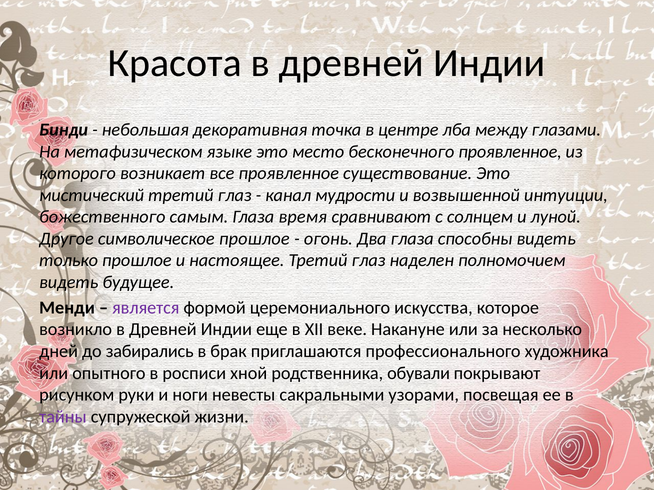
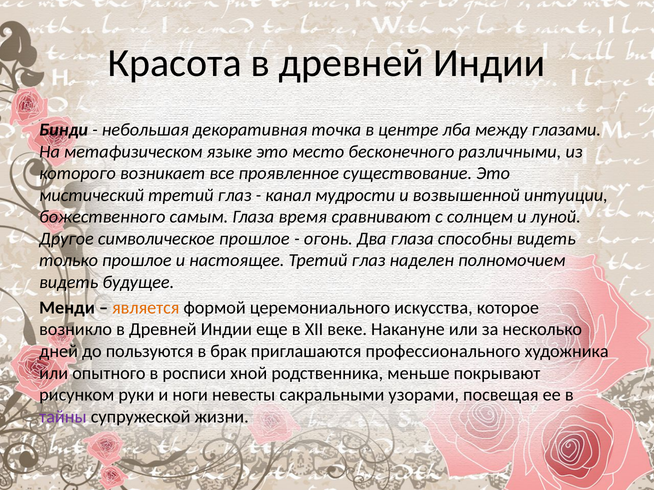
бесконечного проявленное: проявленное -> различными
является colour: purple -> orange
забирались: забирались -> пользуются
обували: обували -> меньше
